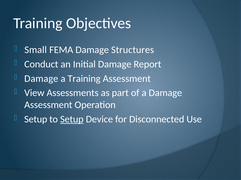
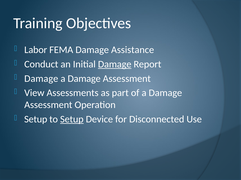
Small: Small -> Labor
Structures: Structures -> Assistance
Damage at (115, 64) underline: none -> present
Training at (84, 79): Training -> Damage
